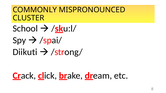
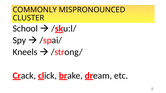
Diikuti: Diikuti -> Kneels
